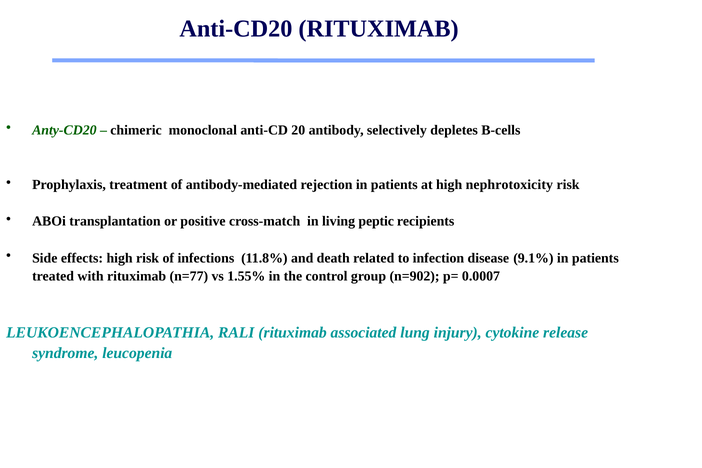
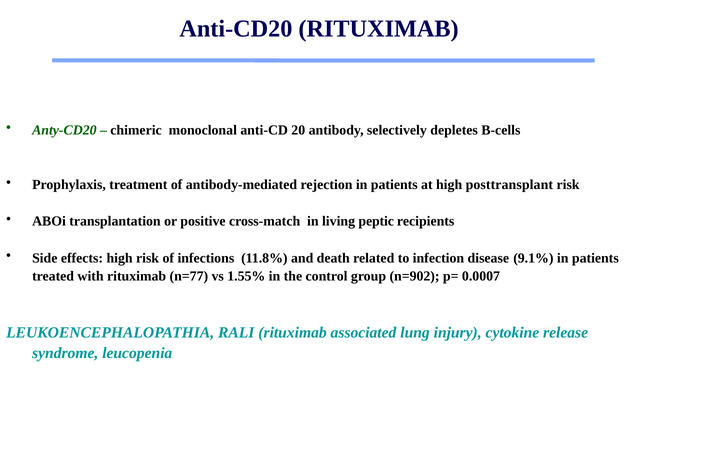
nephrotoxicity: nephrotoxicity -> posttransplant
